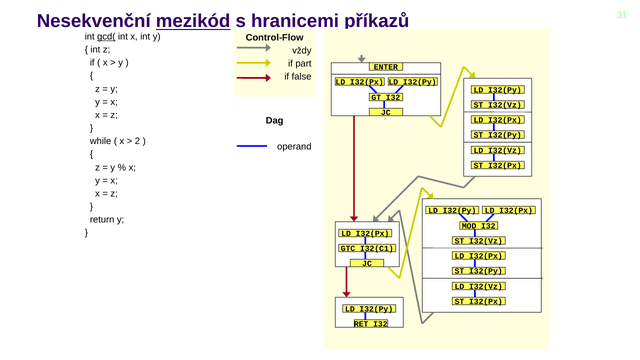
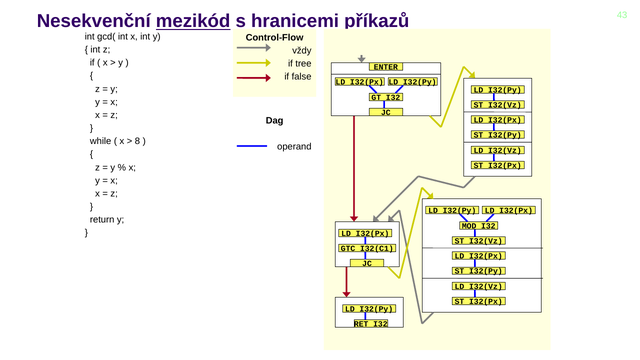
31: 31 -> 43
gcd( underline: present -> none
part: part -> tree
2: 2 -> 8
